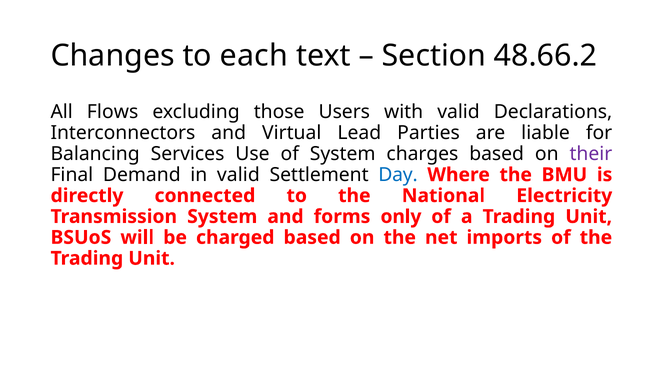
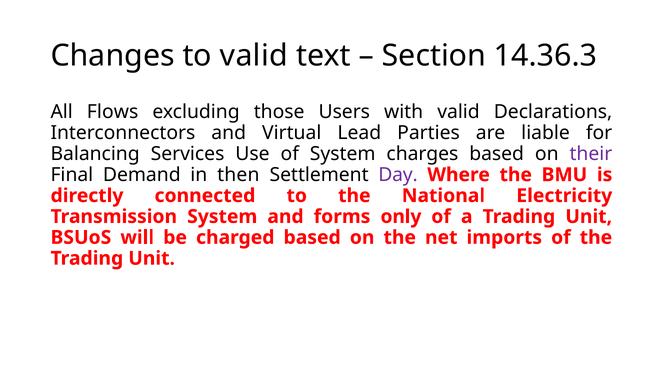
to each: each -> valid
48.66.2: 48.66.2 -> 14.36.3
in valid: valid -> then
Day colour: blue -> purple
